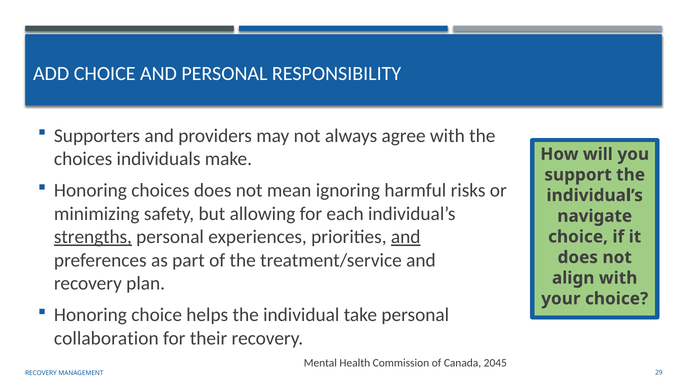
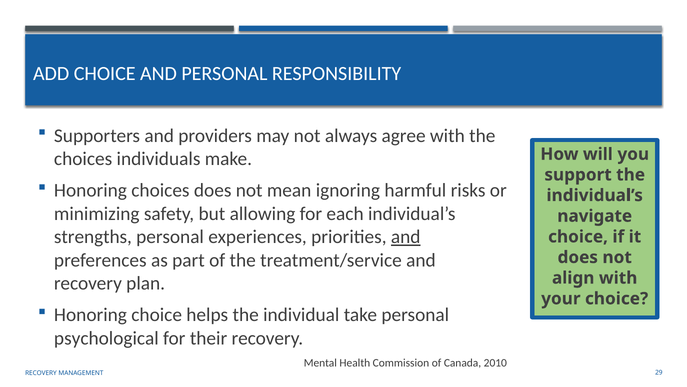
strengths underline: present -> none
collaboration: collaboration -> psychological
2045: 2045 -> 2010
